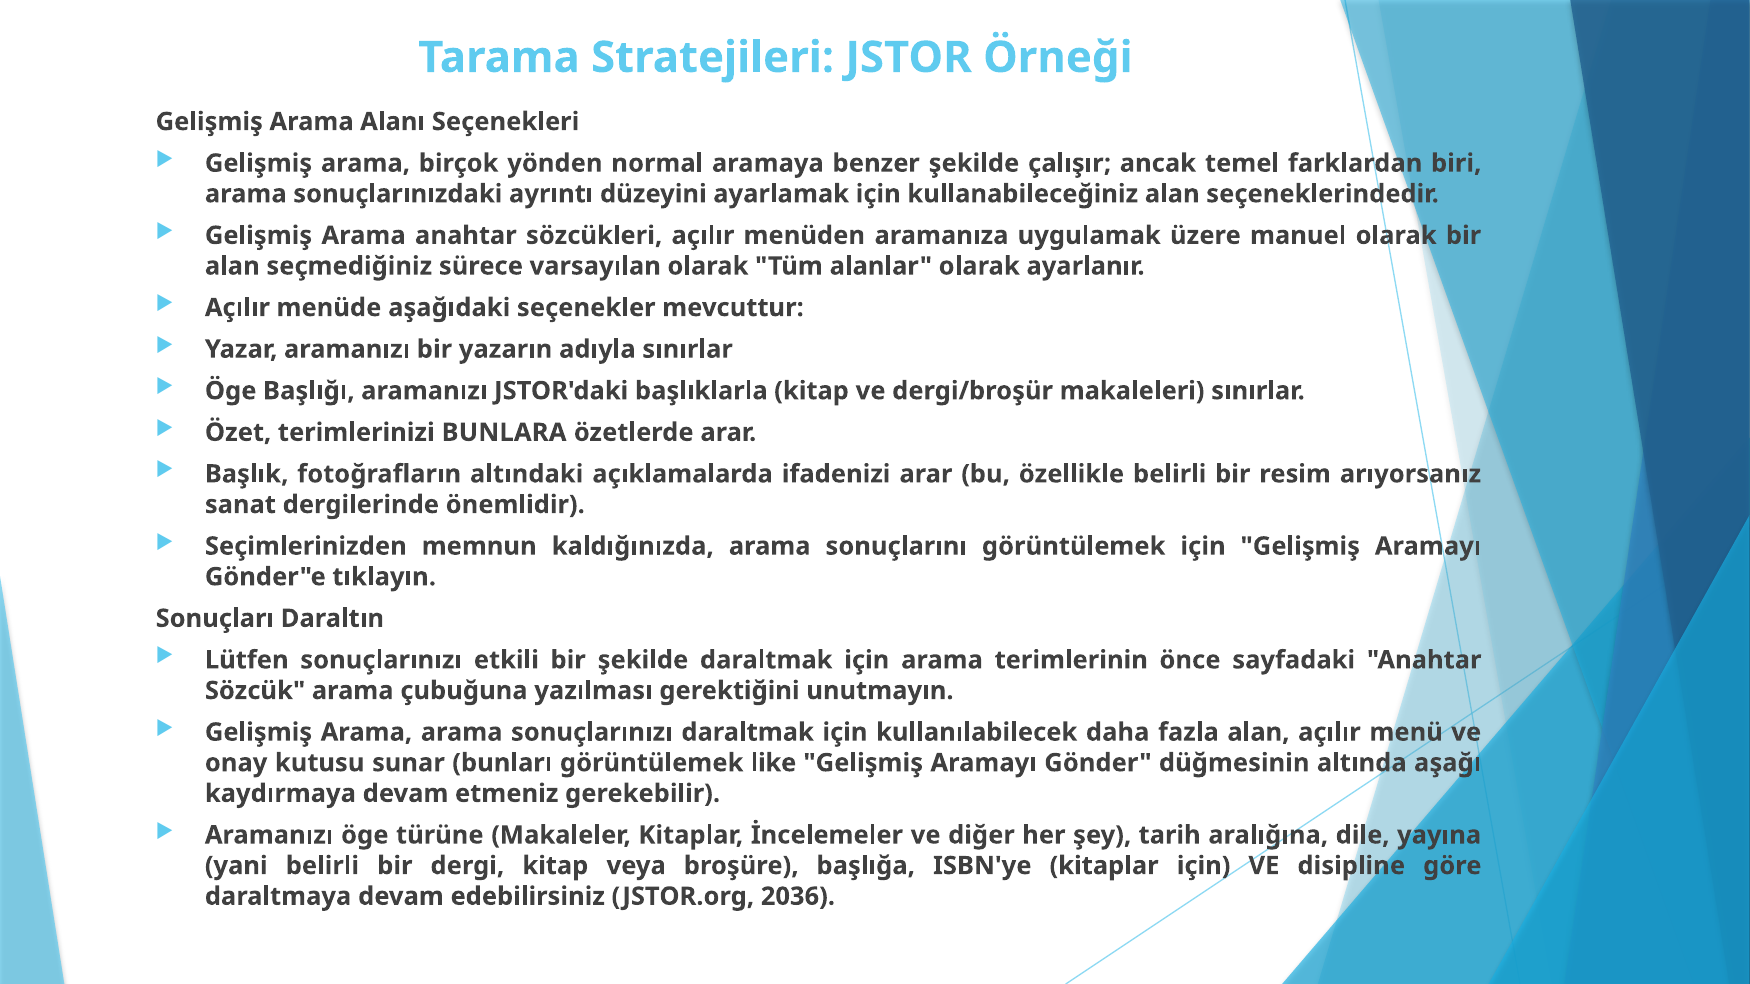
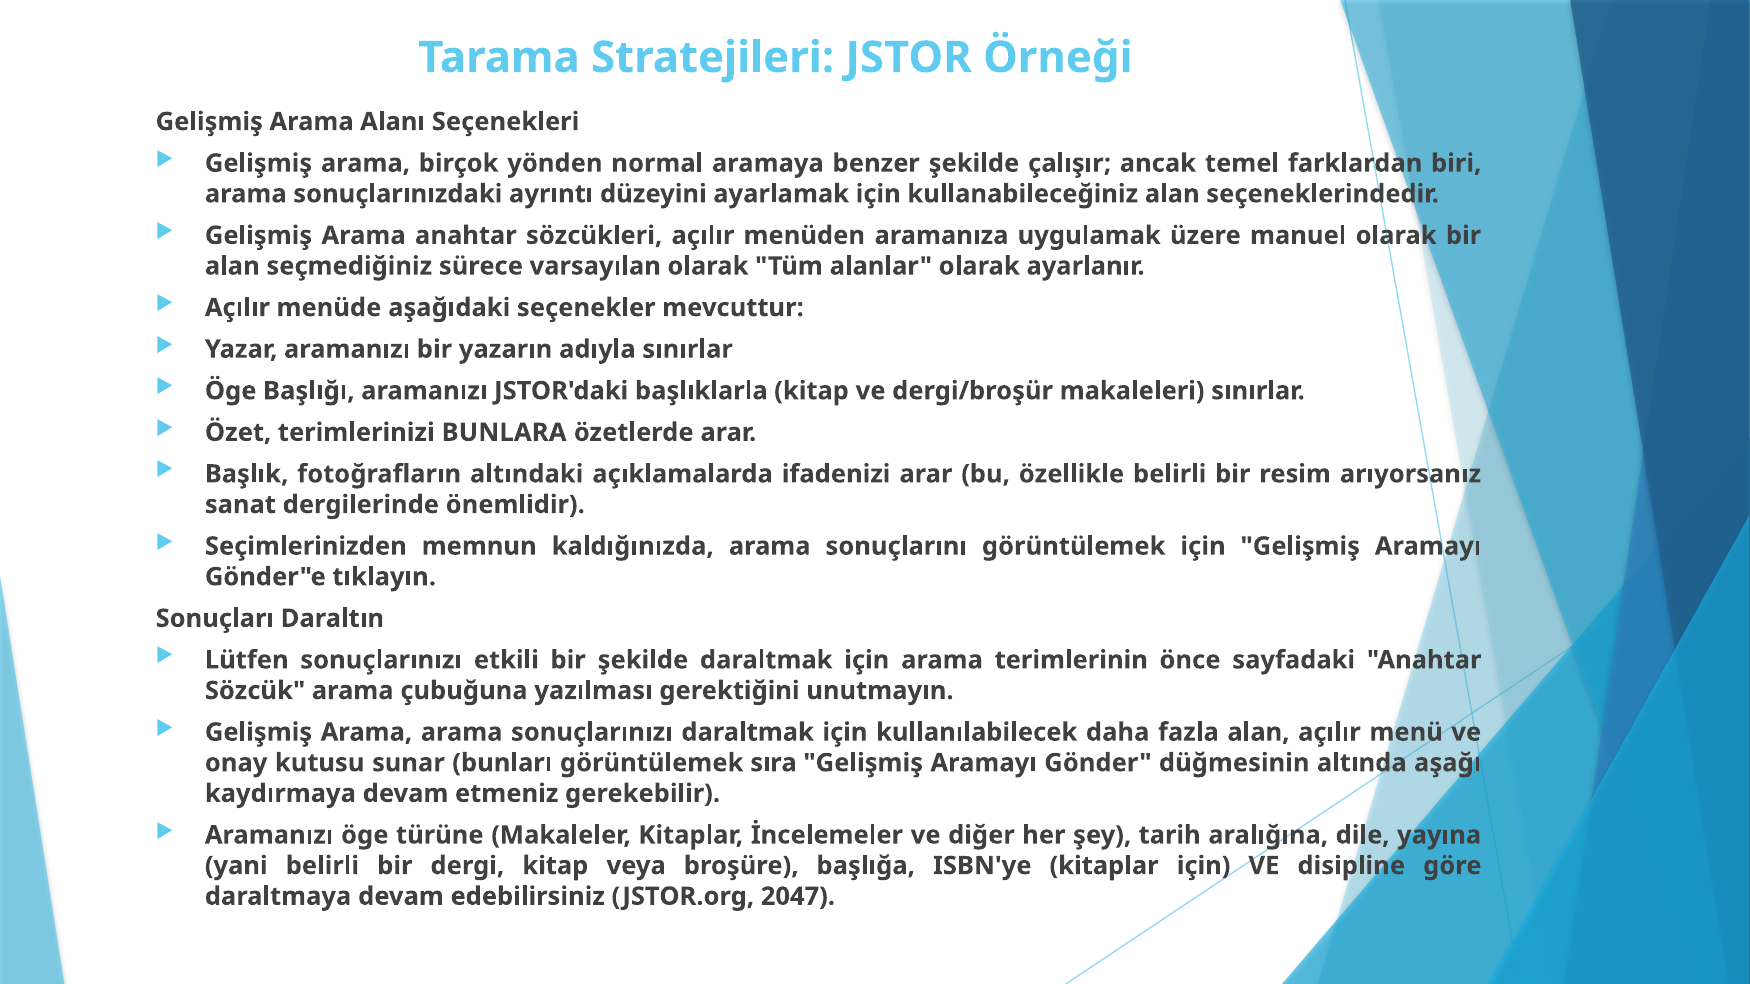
like: like -> sıra
2036: 2036 -> 2047
